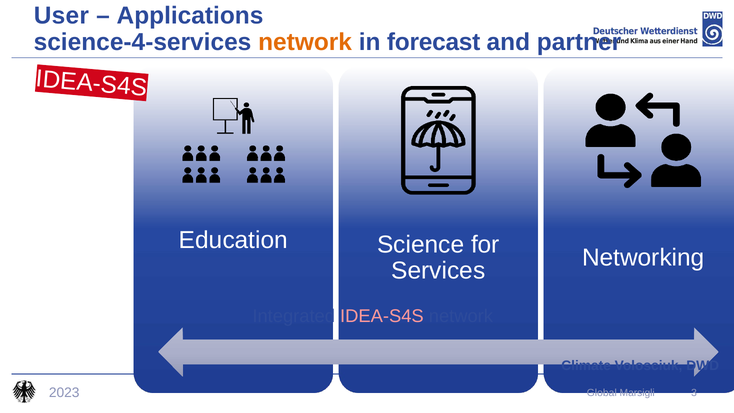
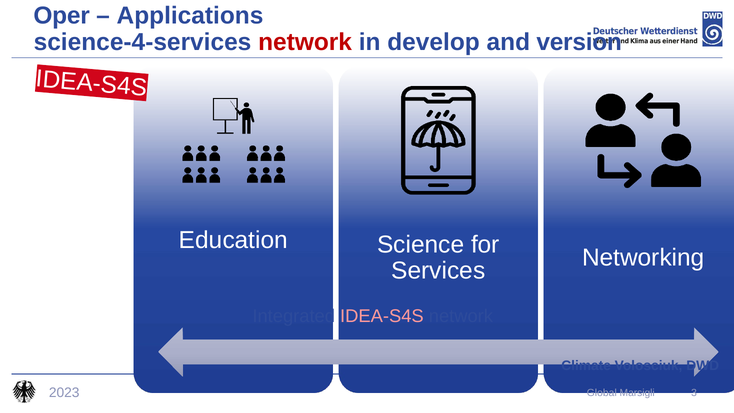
User: User -> Oper
network at (305, 42) colour: orange -> red
forecast: forecast -> develop
partner: partner -> version
